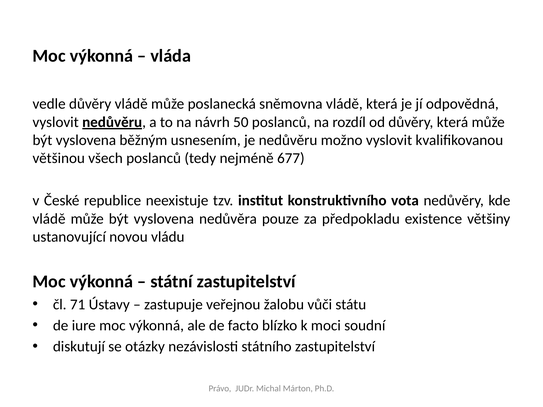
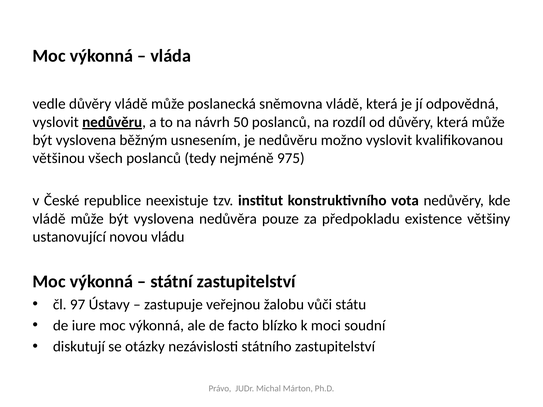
677: 677 -> 975
71: 71 -> 97
